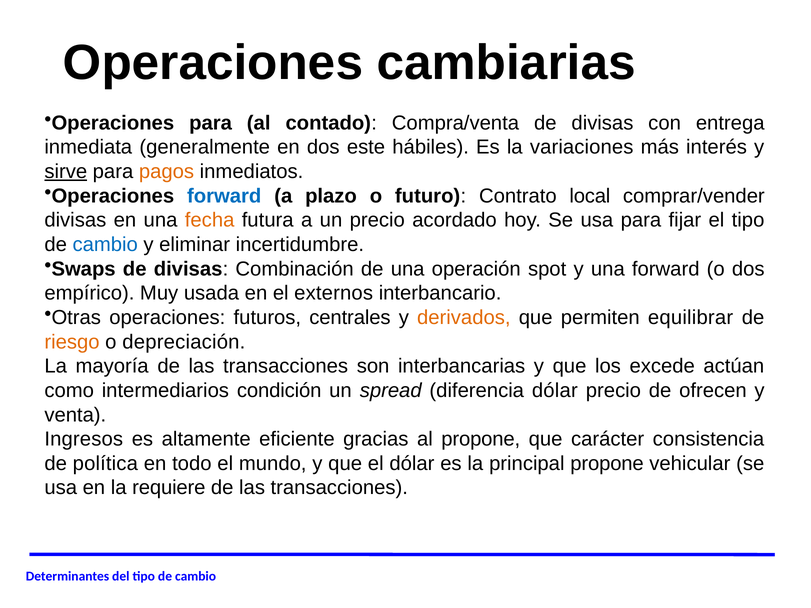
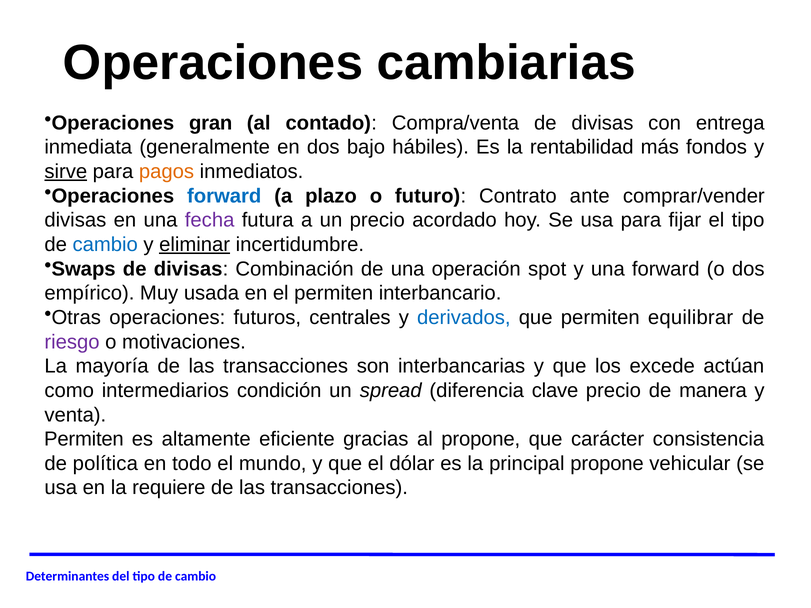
Operaciones para: para -> gran
este: este -> bajo
variaciones: variaciones -> rentabilidad
interés: interés -> fondos
local: local -> ante
fecha colour: orange -> purple
eliminar underline: none -> present
el externos: externos -> permiten
derivados colour: orange -> blue
riesgo colour: orange -> purple
depreciación: depreciación -> motivaciones
diferencia dólar: dólar -> clave
ofrecen: ofrecen -> manera
Ingresos at (84, 439): Ingresos -> Permiten
